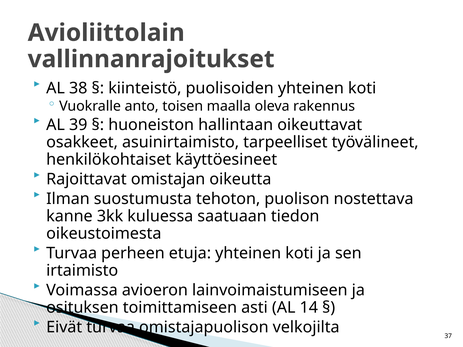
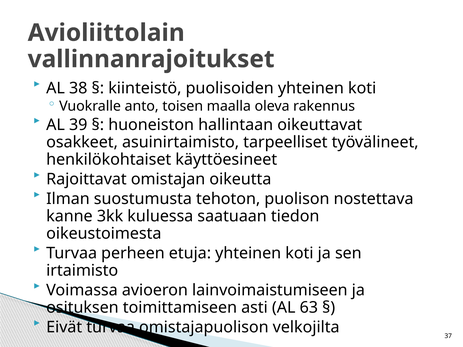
14: 14 -> 63
